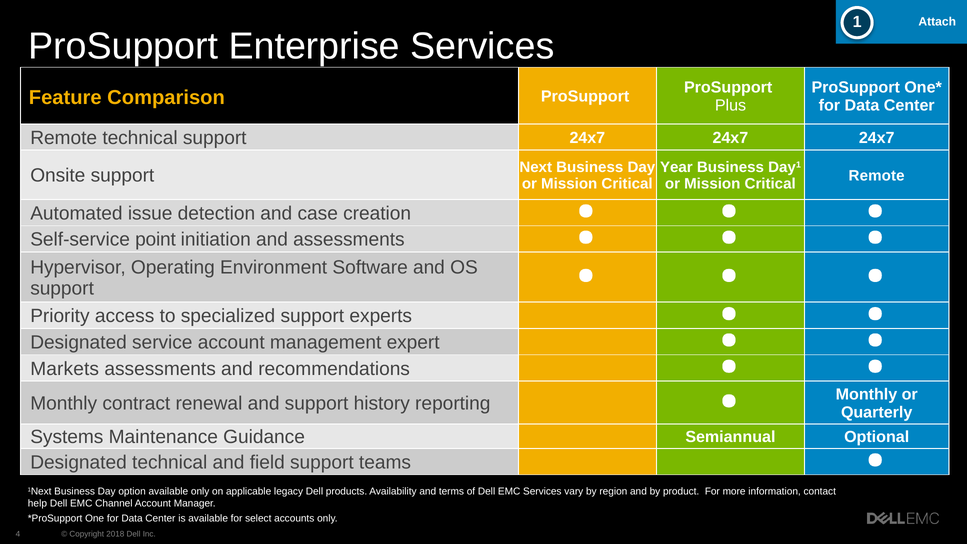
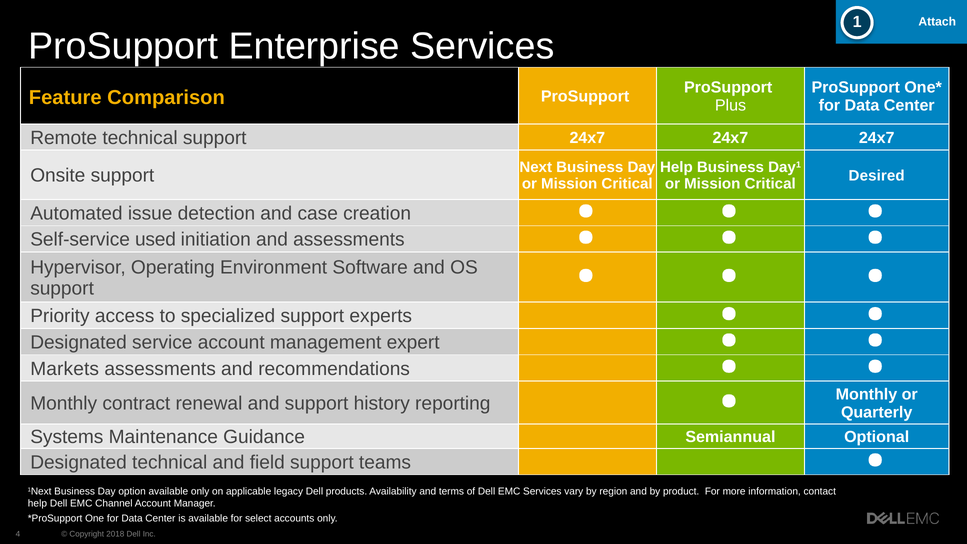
Year at (676, 167): Year -> Help
Remote at (877, 176): Remote -> Desired
point: point -> used
